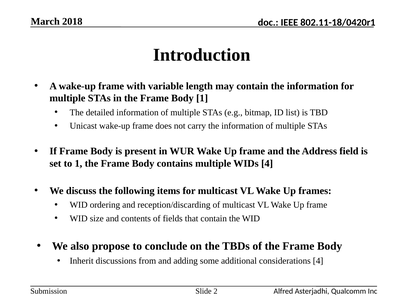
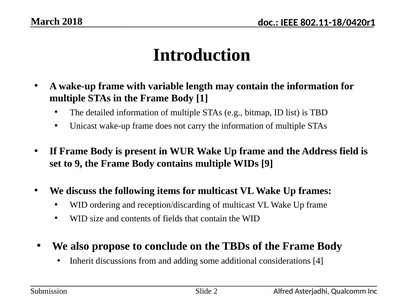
to 1: 1 -> 9
WIDs 4: 4 -> 9
